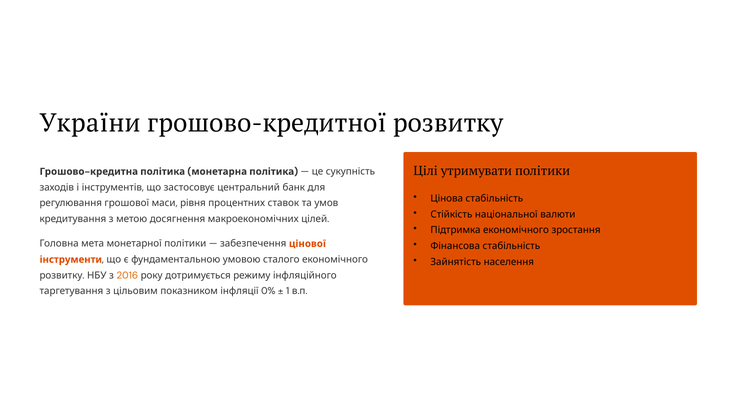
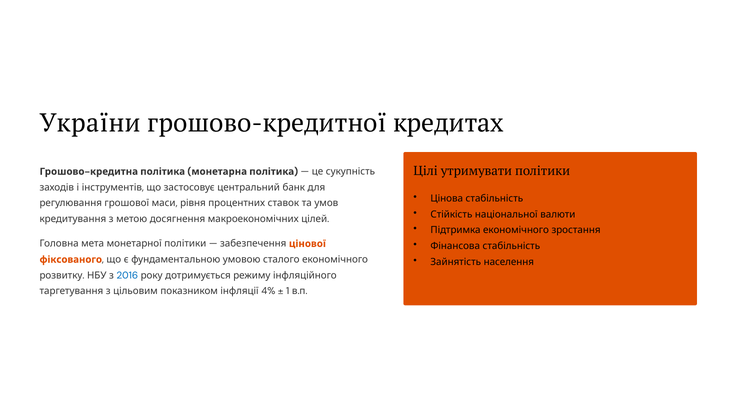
грошово-кредитної розвитку: розвитку -> кредитах
інструменти: інструменти -> фіксованого
2016 colour: orange -> blue
0%: 0% -> 4%
